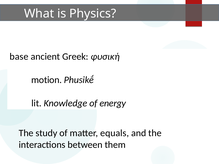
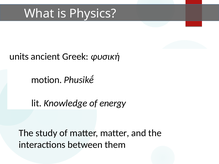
base: base -> units
matter equals: equals -> matter
